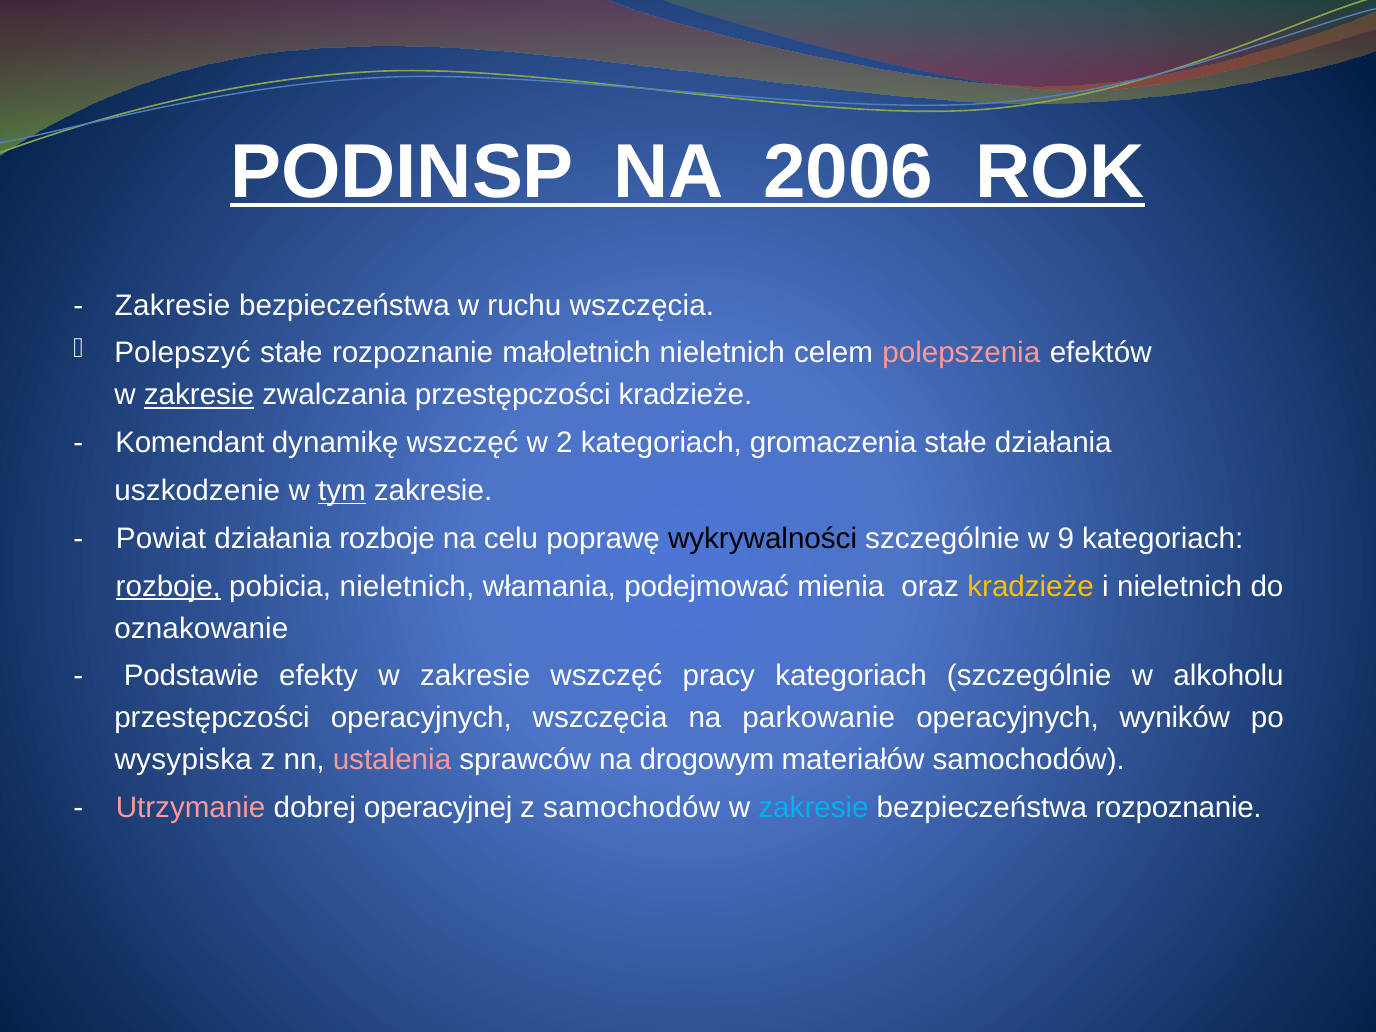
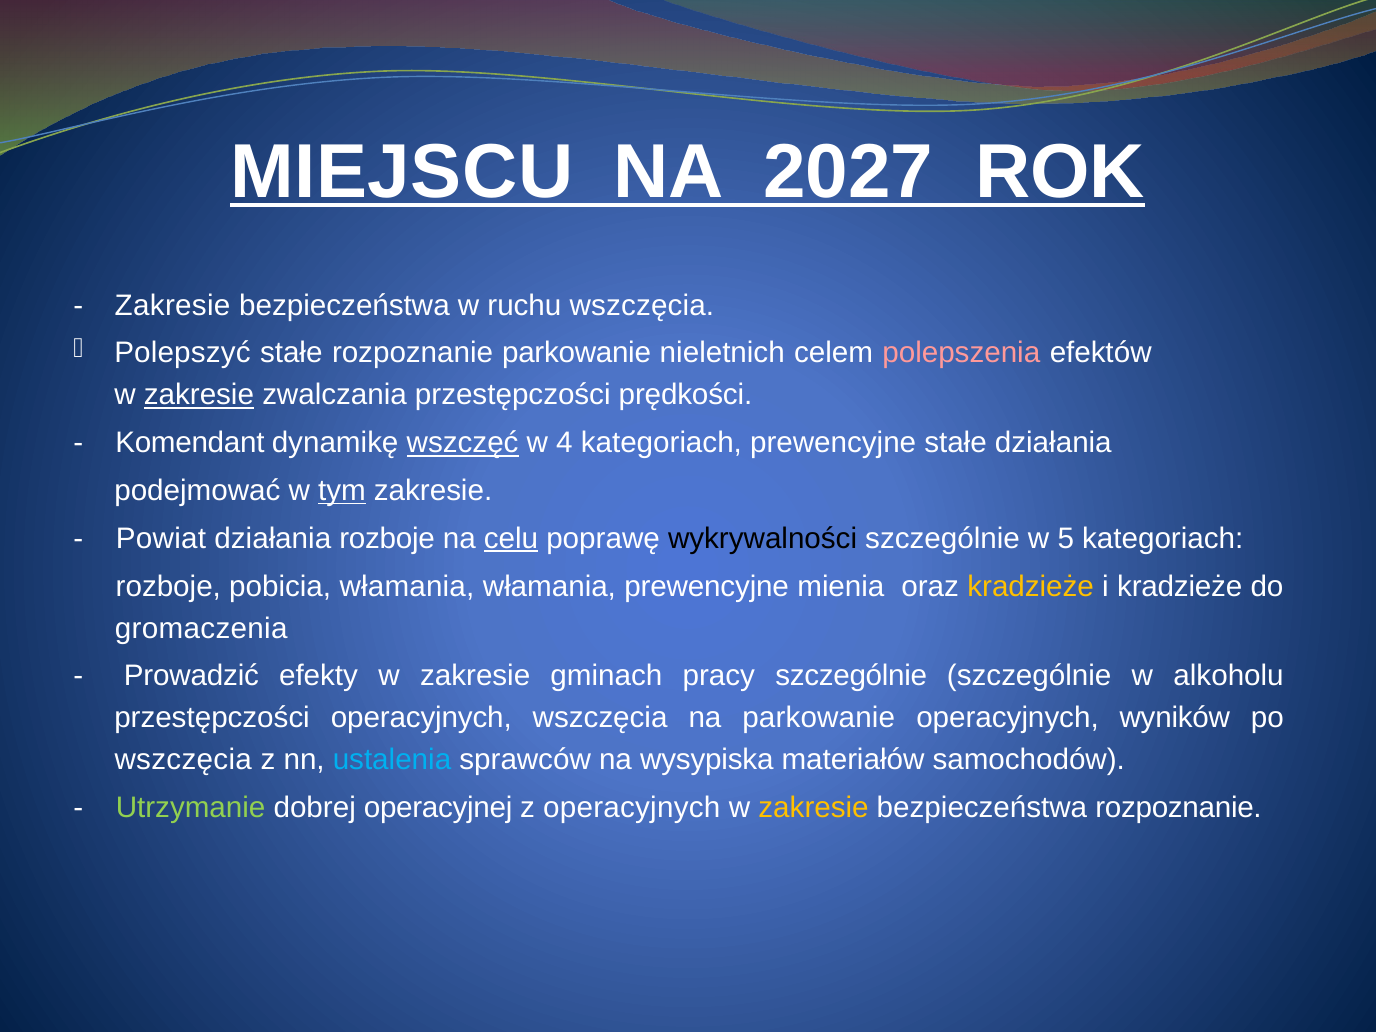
PODINSP: PODINSP -> MIEJSCU
2006: 2006 -> 2027
rozpoznanie małoletnich: małoletnich -> parkowanie
przestępczości kradzieże: kradzieże -> prędkości
wszczęć at (463, 443) underline: none -> present
2: 2 -> 4
kategoriach gromaczenia: gromaczenia -> prewencyjne
uszkodzenie: uszkodzenie -> podejmować
celu underline: none -> present
9: 9 -> 5
rozboje at (168, 586) underline: present -> none
pobicia nieletnich: nieletnich -> włamania
włamania podejmować: podejmować -> prewencyjne
i nieletnich: nieletnich -> kradzieże
oznakowanie: oznakowanie -> gromaczenia
Podstawie: Podstawie -> Prowadzić
zakresie wszczęć: wszczęć -> gminach
pracy kategoriach: kategoriach -> szczególnie
wysypiska at (183, 760): wysypiska -> wszczęcia
ustalenia colour: pink -> light blue
drogowym: drogowym -> wysypiska
Utrzymanie colour: pink -> light green
z samochodów: samochodów -> operacyjnych
zakresie at (814, 808) colour: light blue -> yellow
